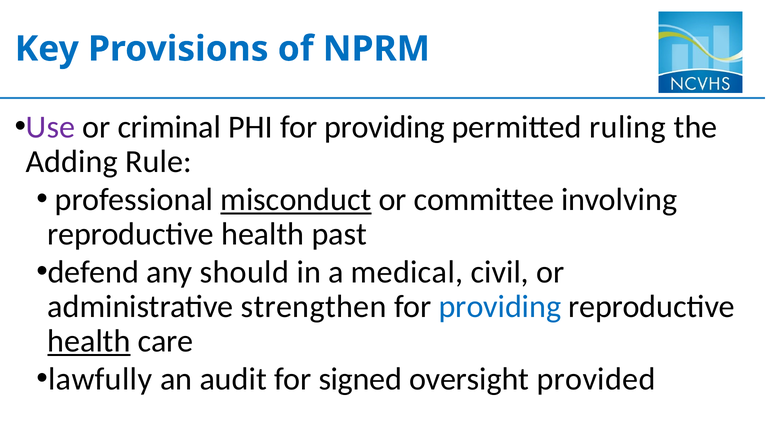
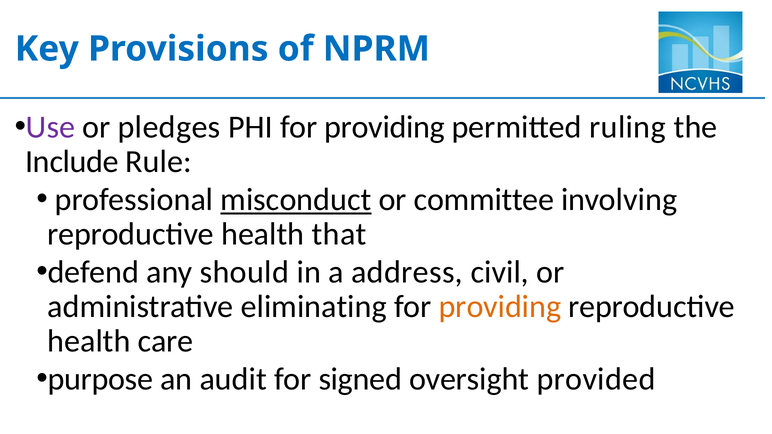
criminal: criminal -> pledges
Adding: Adding -> Include
past: past -> that
medical: medical -> address
strengthen: strengthen -> eliminating
providing at (500, 307) colour: blue -> orange
health at (89, 342) underline: present -> none
lawfully: lawfully -> purpose
